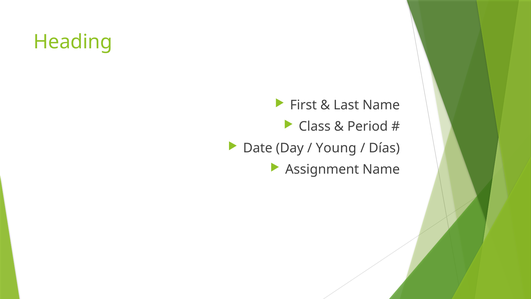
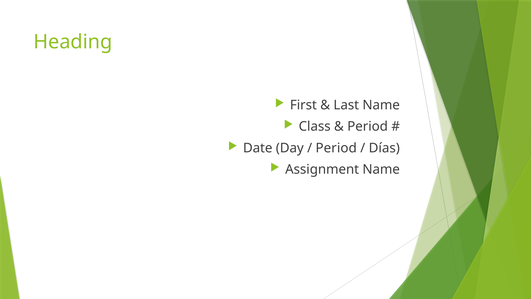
Young at (336, 148): Young -> Period
